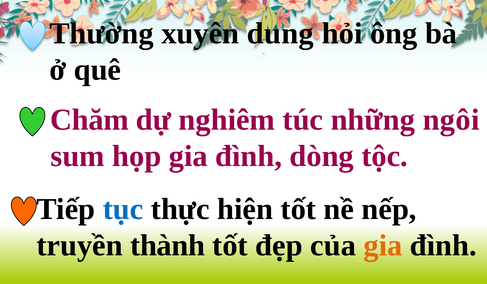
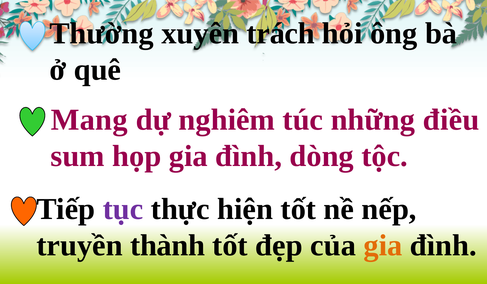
dung: dung -> trách
Chăm: Chăm -> Mang
ngôi: ngôi -> điều
tục colour: blue -> purple
